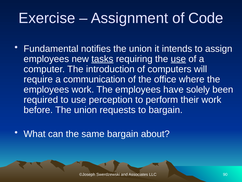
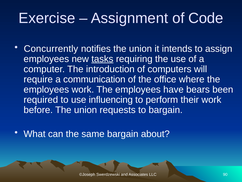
Fundamental: Fundamental -> Concurrently
use at (178, 59) underline: present -> none
solely: solely -> bears
perception: perception -> influencing
